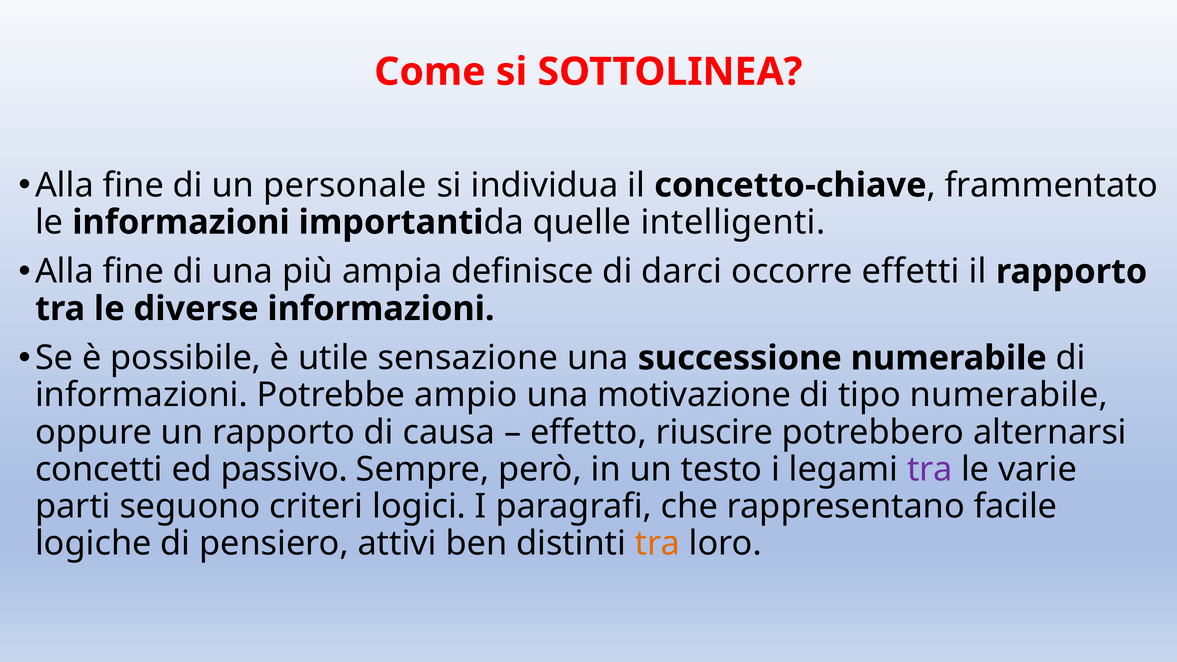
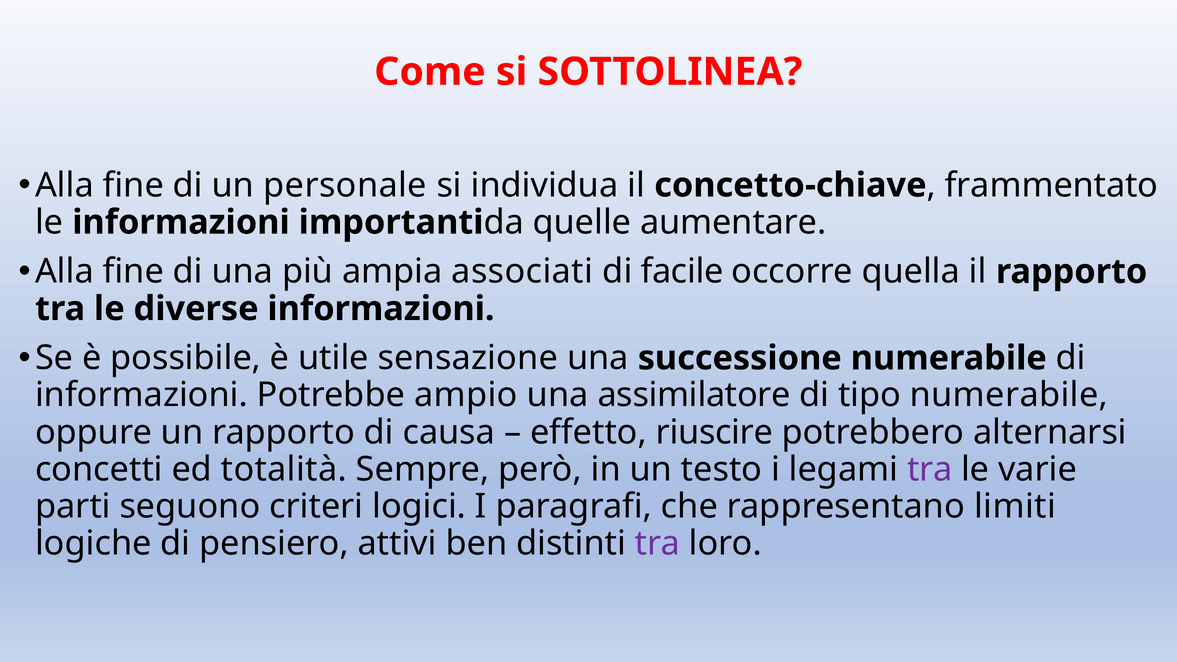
intelligenti: intelligenti -> aumentare
definisce: definisce -> associati
darci: darci -> facile
effetti: effetti -> quella
motivazione: motivazione -> assimilatore
passivo: passivo -> totalità
facile: facile -> limiti
tra at (658, 544) colour: orange -> purple
